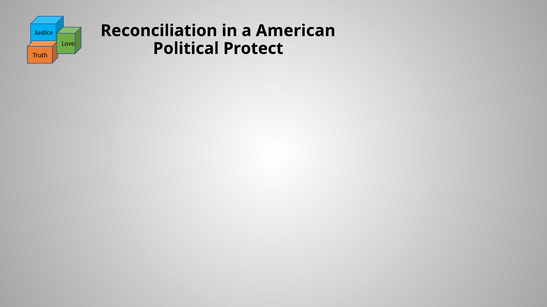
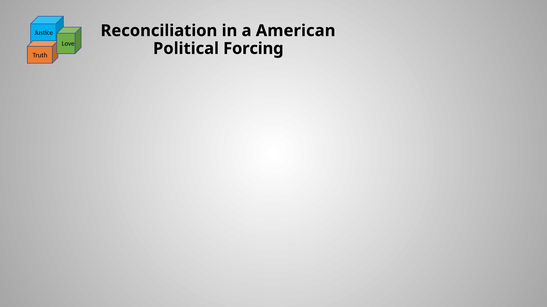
Protect: Protect -> Forcing
